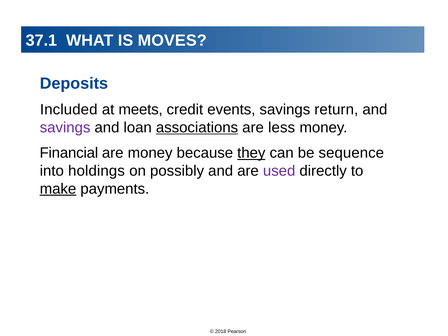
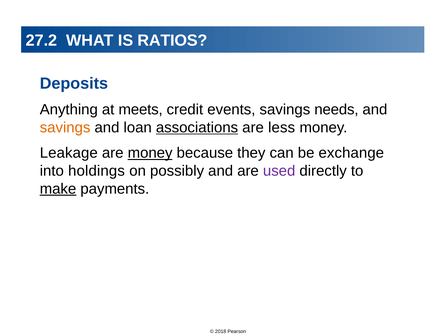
37.1: 37.1 -> 27.2
MOVES: MOVES -> RATIOS
Included: Included -> Anything
return: return -> needs
savings at (65, 128) colour: purple -> orange
Financial: Financial -> Leakage
money at (150, 153) underline: none -> present
they underline: present -> none
sequence: sequence -> exchange
